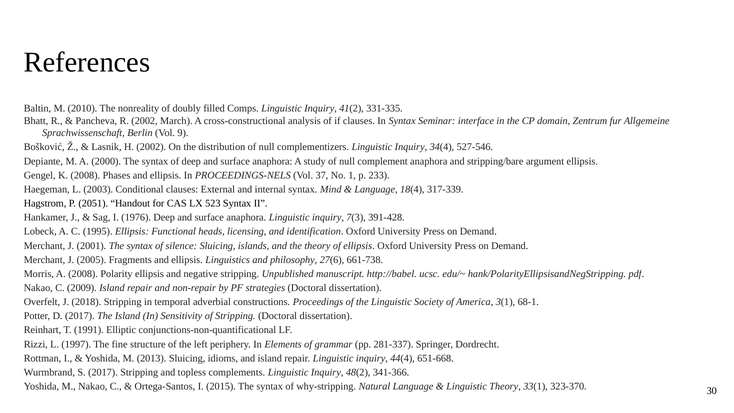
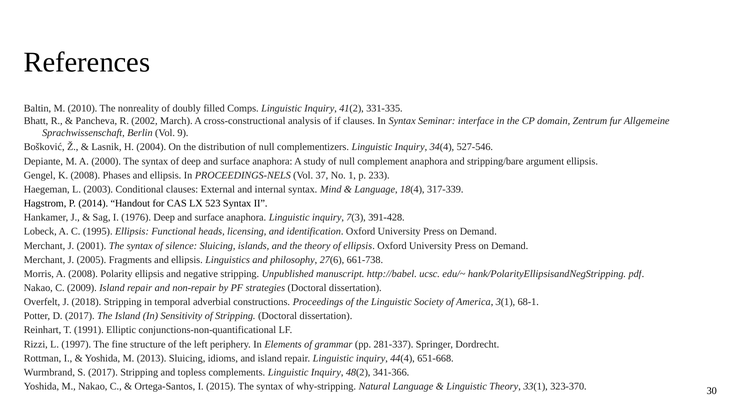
H 2002: 2002 -> 2004
2051: 2051 -> 2014
